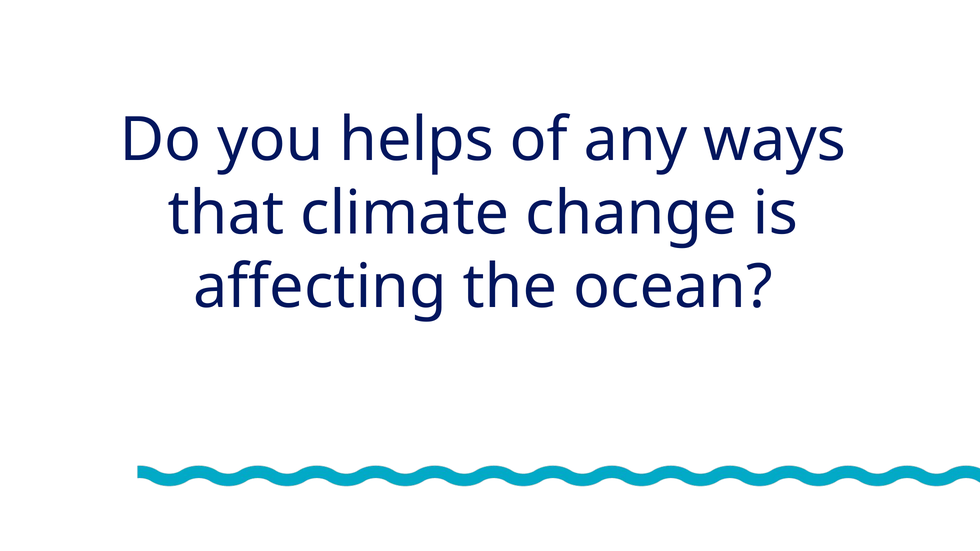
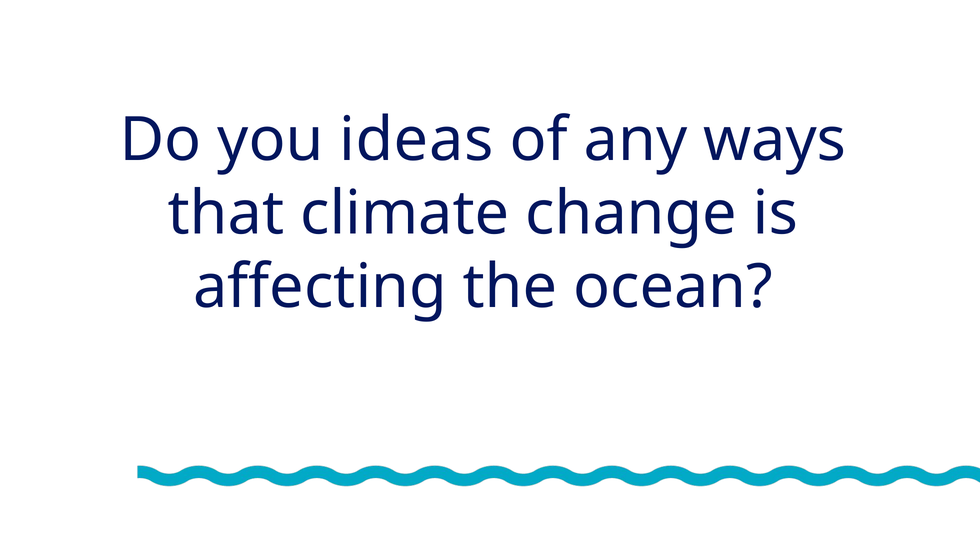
helps: helps -> ideas
